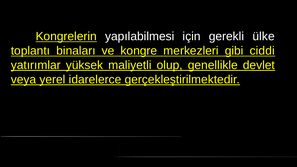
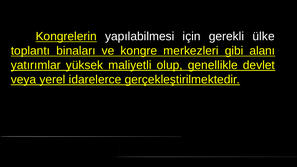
ciddi: ciddi -> alanı
